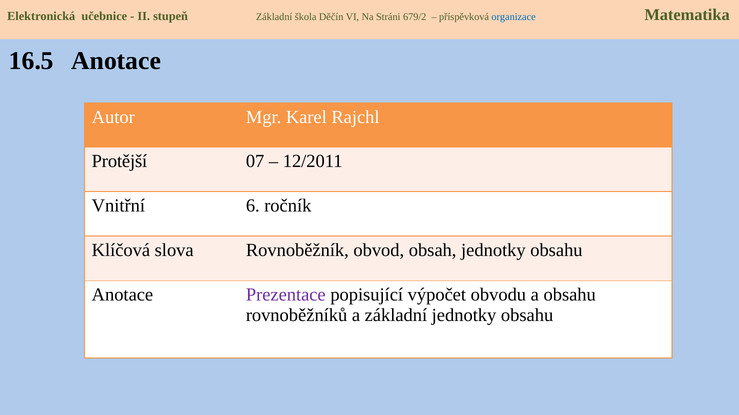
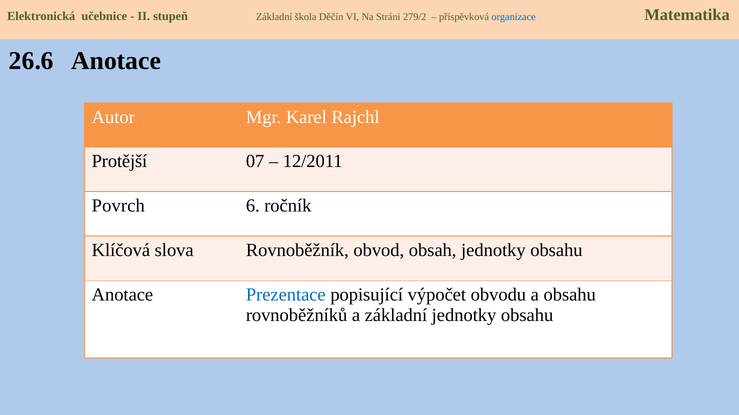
679/2: 679/2 -> 279/2
16.5: 16.5 -> 26.6
Vnitřní: Vnitřní -> Povrch
Prezentace colour: purple -> blue
